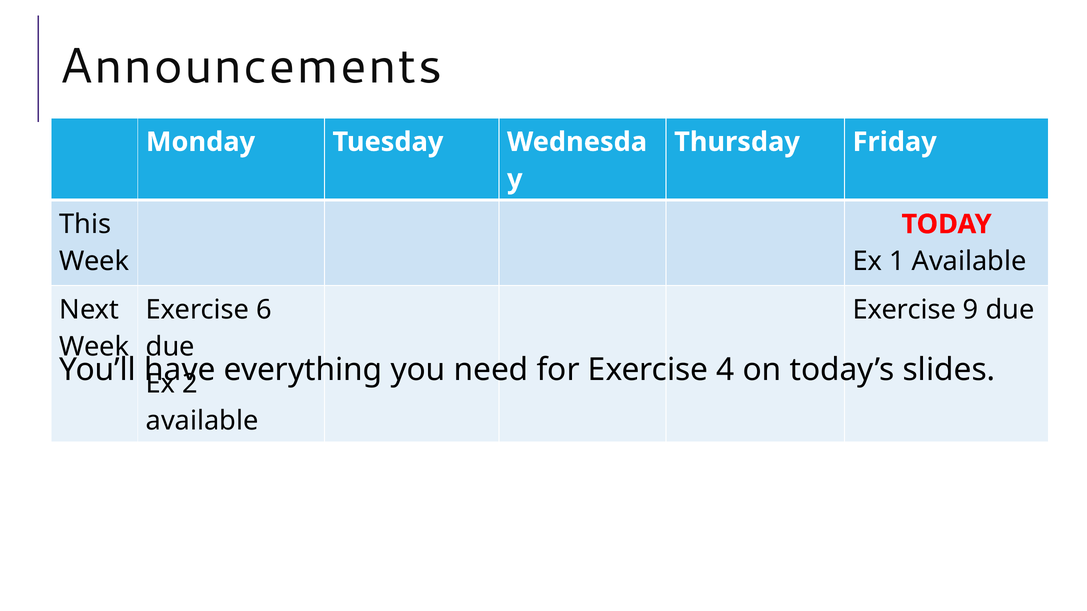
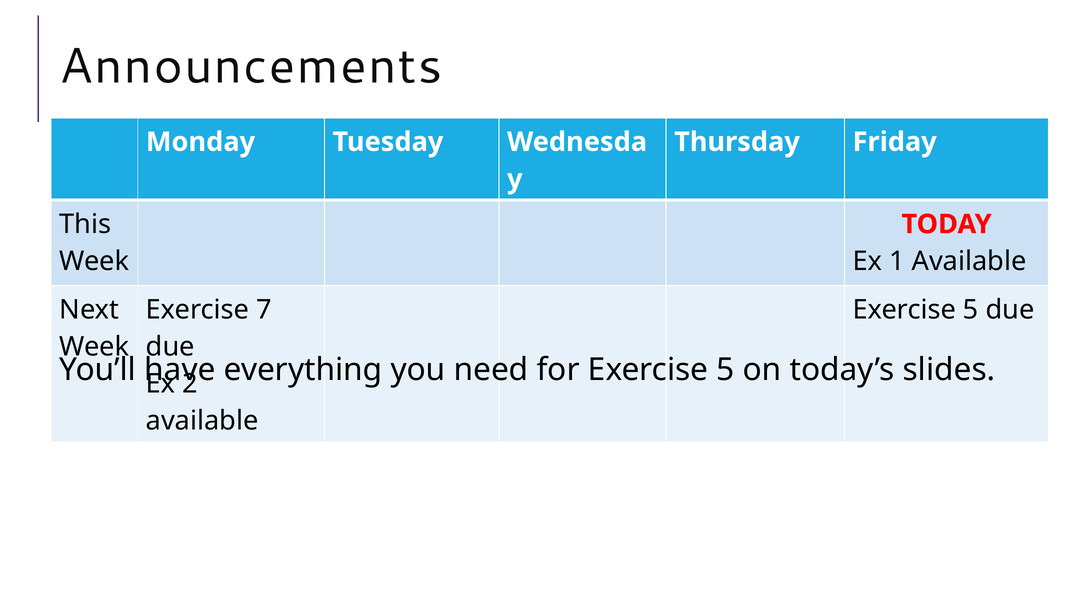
6: 6 -> 7
9 at (971, 310): 9 -> 5
for Exercise 4: 4 -> 5
